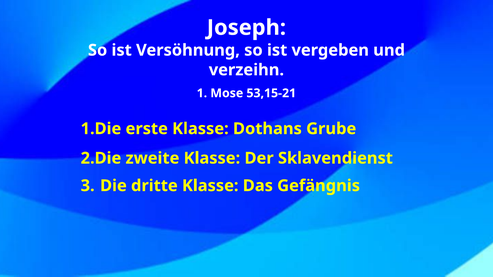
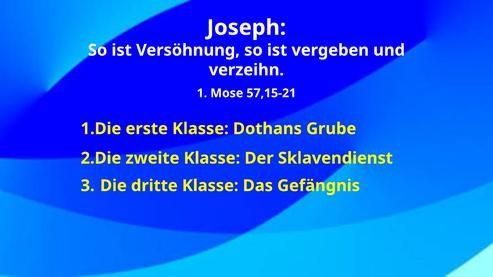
53,15-21: 53,15-21 -> 57,15-21
